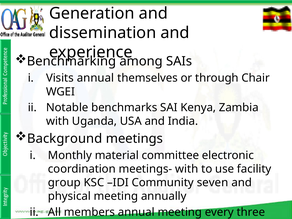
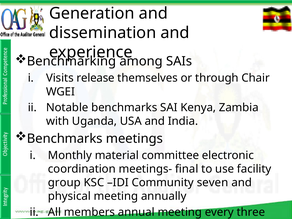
Visits annual: annual -> release
Background at (65, 139): Background -> Benchmarks
meetings- with: with -> final
